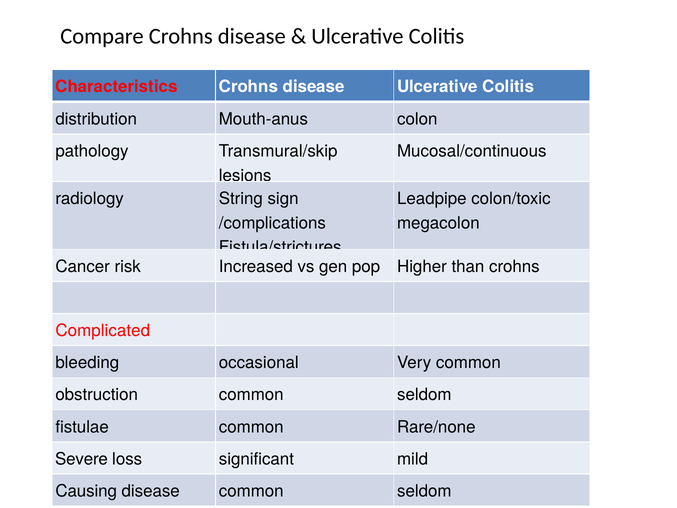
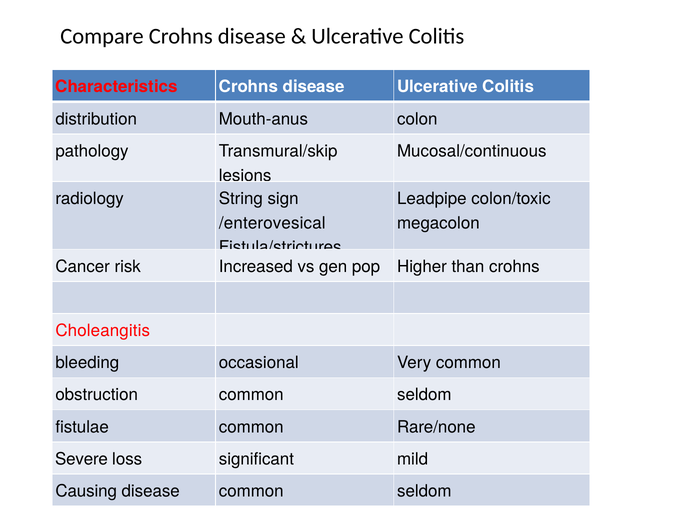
/complications: /complications -> /enterovesical
Complicated: Complicated -> Choleangitis
